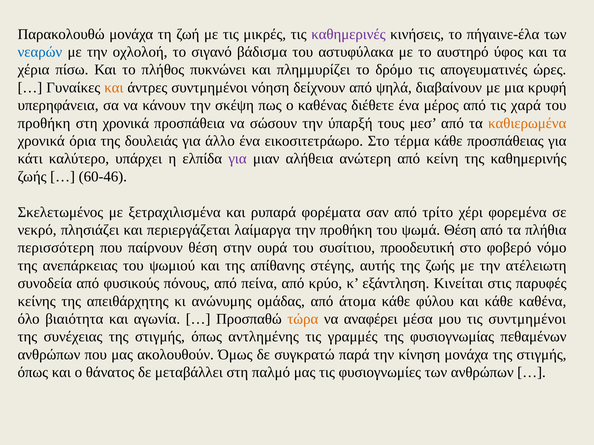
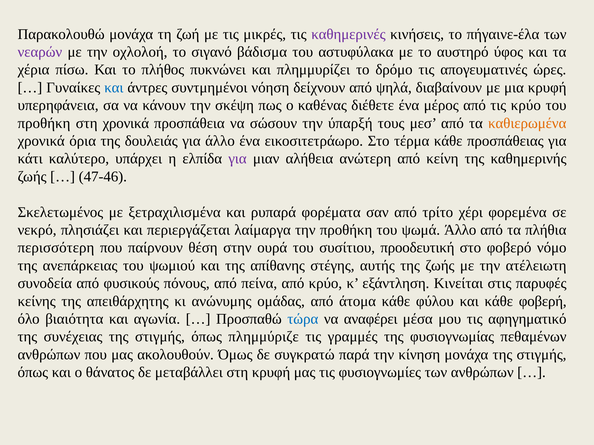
νεαρών colour: blue -> purple
και at (114, 88) colour: orange -> blue
τις χαρά: χαρά -> κρύο
60-46: 60-46 -> 47-46
ψωμά Θέση: Θέση -> Άλλο
καθένα: καθένα -> φοβερή
τώρα colour: orange -> blue
τις συντμημένοι: συντμημένοι -> αφηγηματικό
αντλημένης: αντλημένης -> πλημμύριζε
στη παλμό: παλμό -> κρυφή
